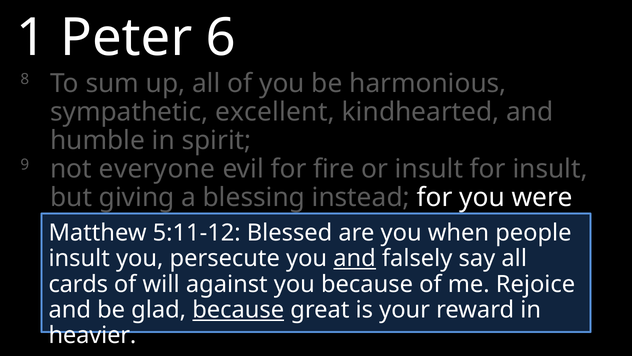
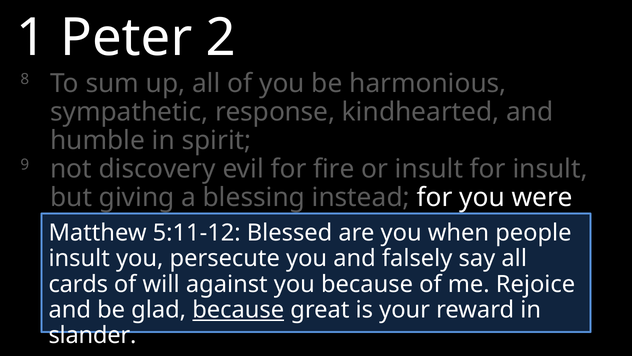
6: 6 -> 2
excellent: excellent -> response
everyone: everyone -> discovery
and at (355, 258) underline: present -> none
heavier: heavier -> slander
